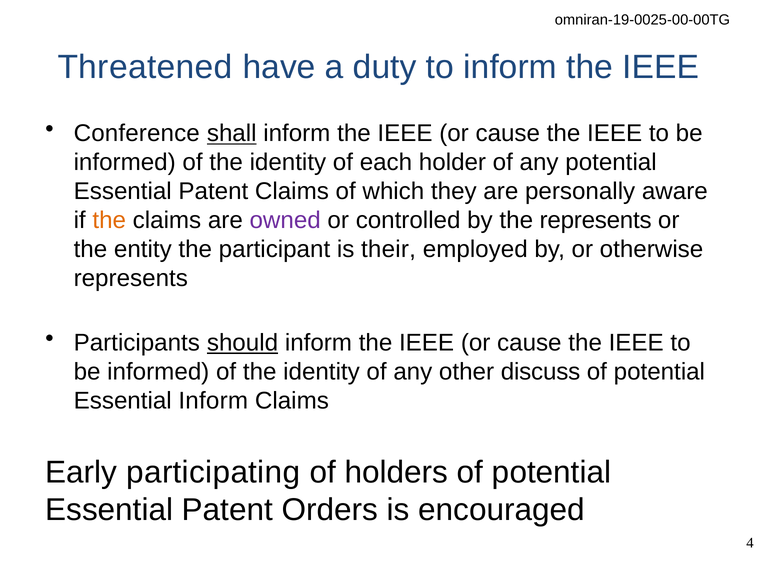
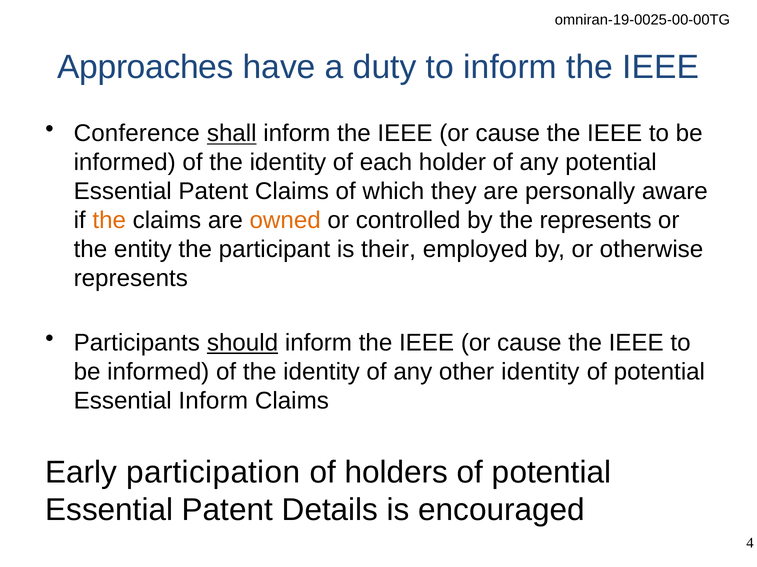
Threatened: Threatened -> Approaches
owned colour: purple -> orange
other discuss: discuss -> identity
participating: participating -> participation
Orders: Orders -> Details
